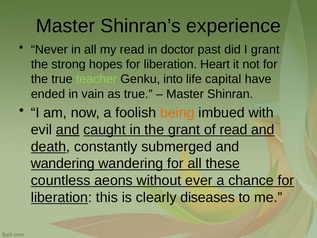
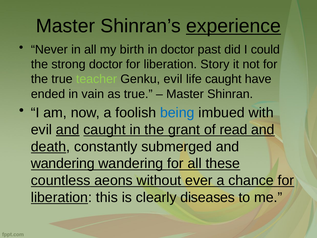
experience underline: none -> present
my read: read -> birth
I grant: grant -> could
strong hopes: hopes -> doctor
Heart: Heart -> Story
Genku into: into -> evil
life capital: capital -> caught
being colour: orange -> blue
